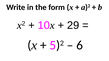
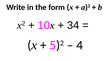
29: 29 -> 34
6: 6 -> 4
